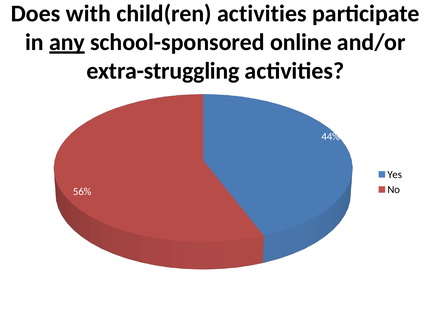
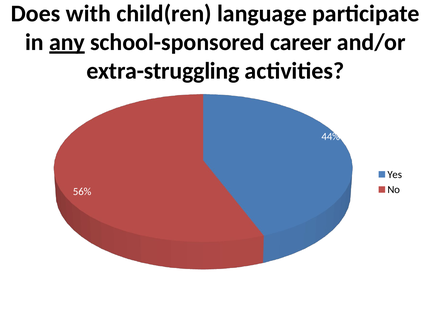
child(ren activities: activities -> language
online: online -> career
